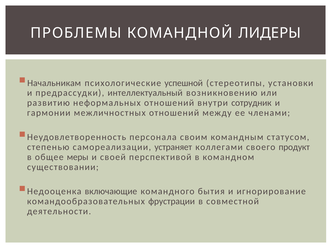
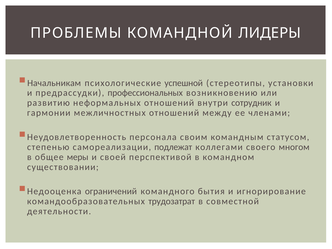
интеллектуальный: интеллектуальный -> профессиональных
устраняет: устраняет -> подлежат
продукт: продукт -> многом
включающие: включающие -> ограничений
фрустрации: фрустрации -> трудозатрат
